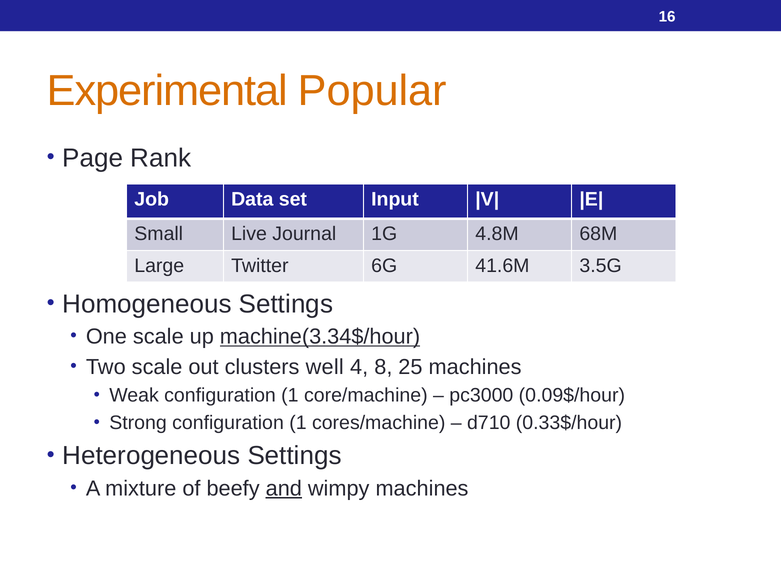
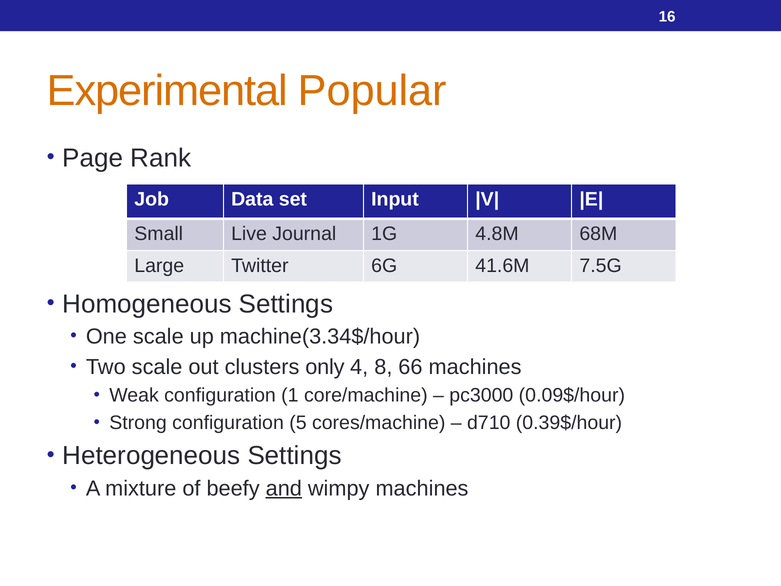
3.5G: 3.5G -> 7.5G
machine(3.34$/hour underline: present -> none
well: well -> only
25: 25 -> 66
Strong configuration 1: 1 -> 5
0.33$/hour: 0.33$/hour -> 0.39$/hour
